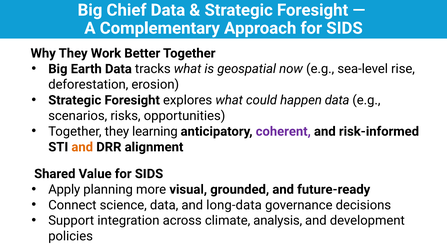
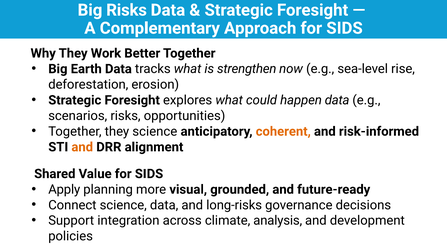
Big Chief: Chief -> Risks
geospatial: geospatial -> strengthen
they learning: learning -> science
coherent colour: purple -> orange
long-data: long-data -> long-risks
